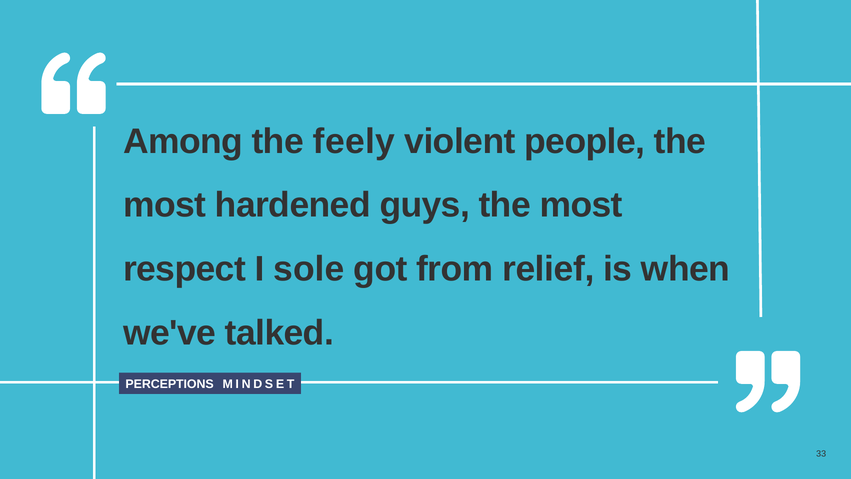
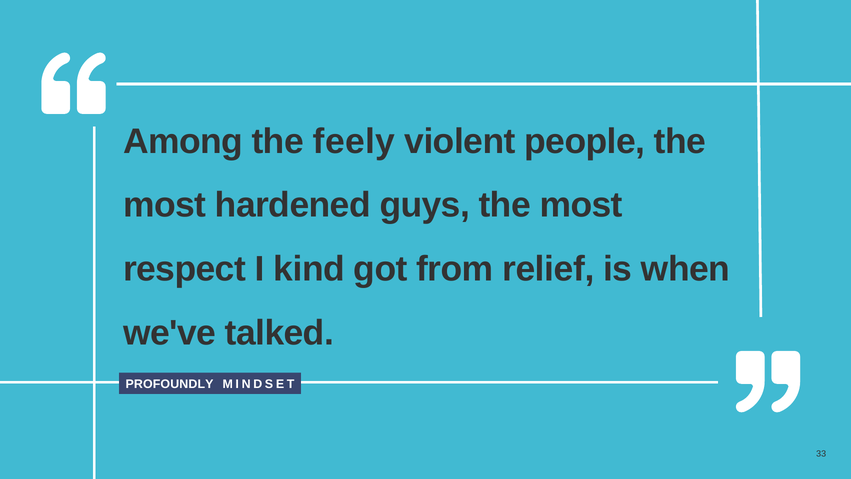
sole: sole -> kind
PERCEPTIONS: PERCEPTIONS -> PROFOUNDLY
